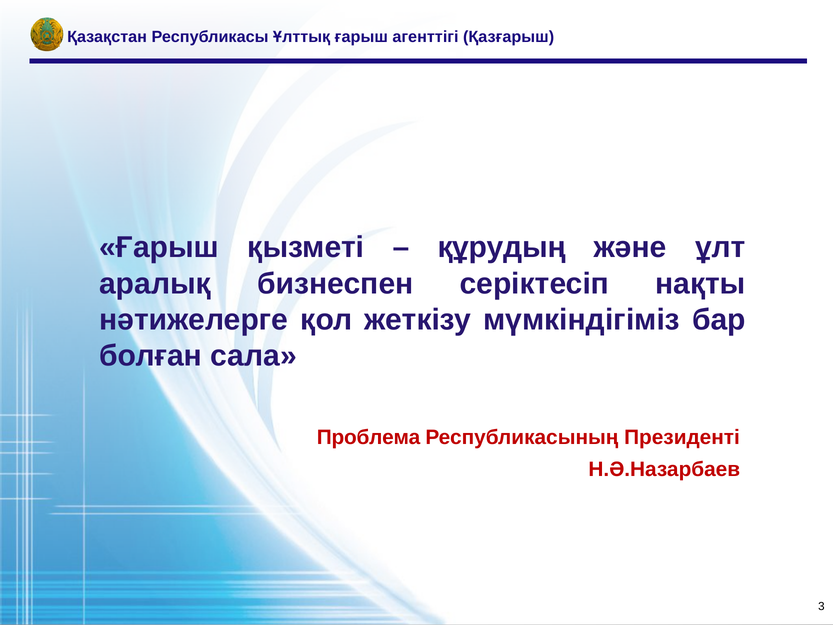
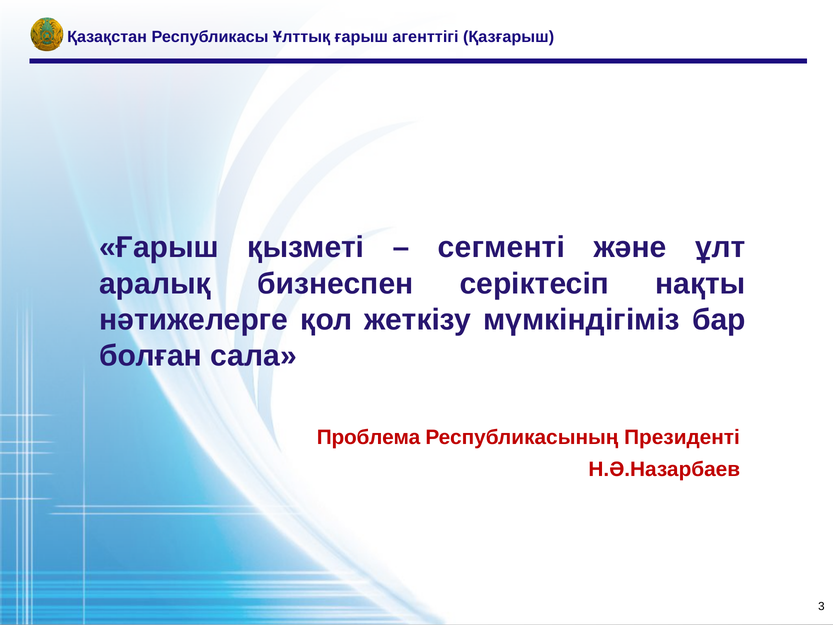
құрудың: құрудың -> сегменті
